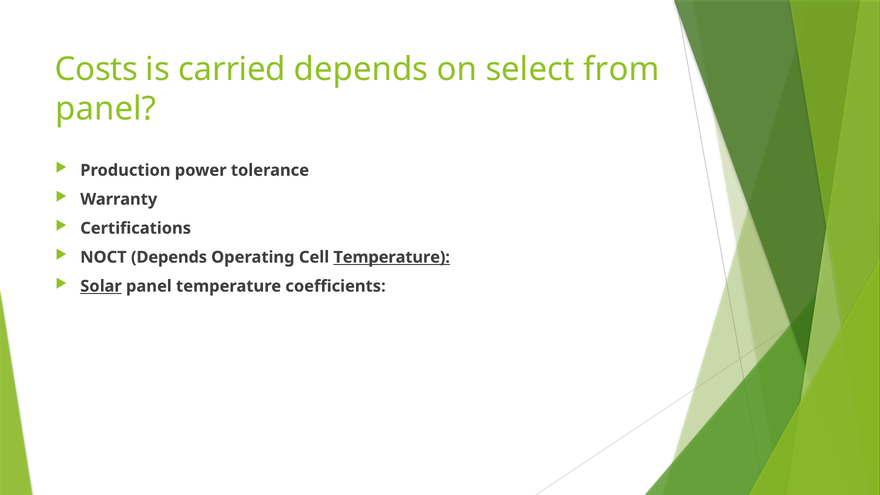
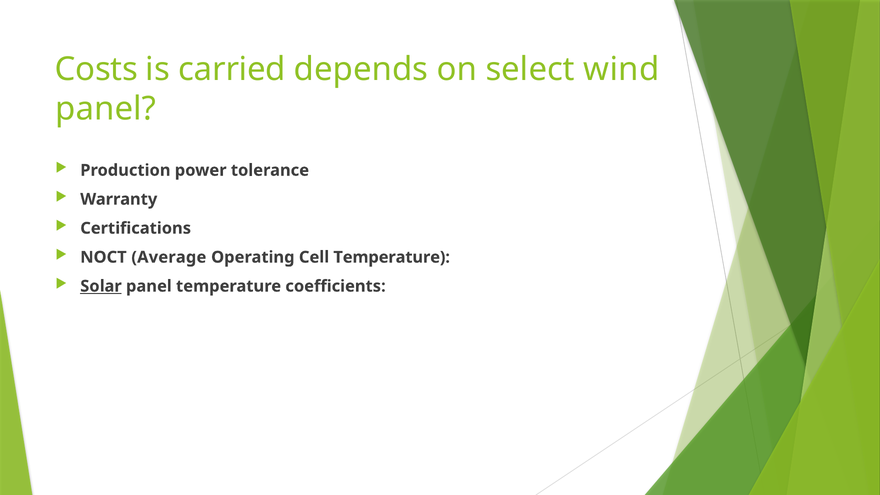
from: from -> wind
NOCT Depends: Depends -> Average
Temperature at (392, 257) underline: present -> none
